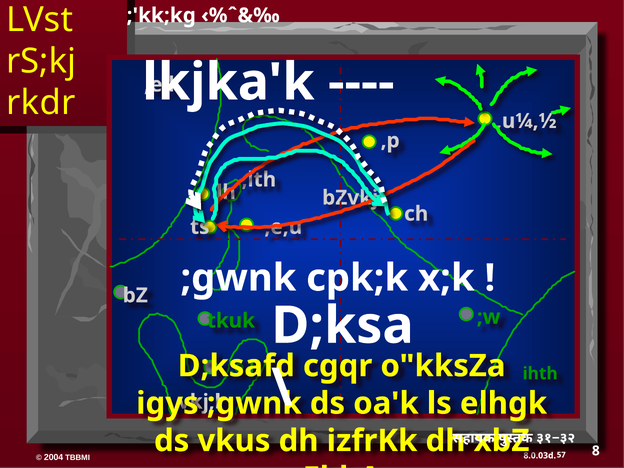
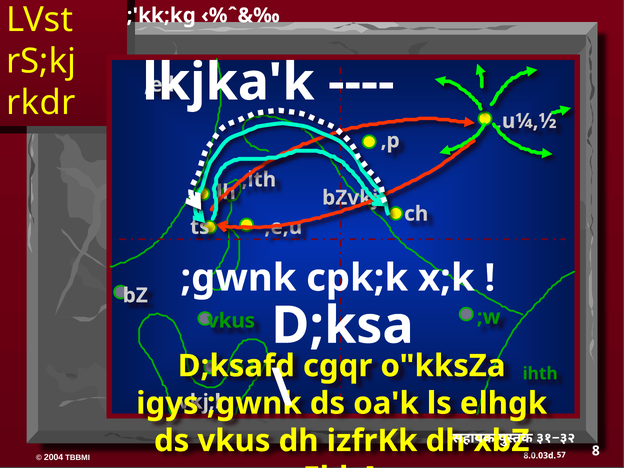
tkuk at (231, 321): tkuk -> vkus
